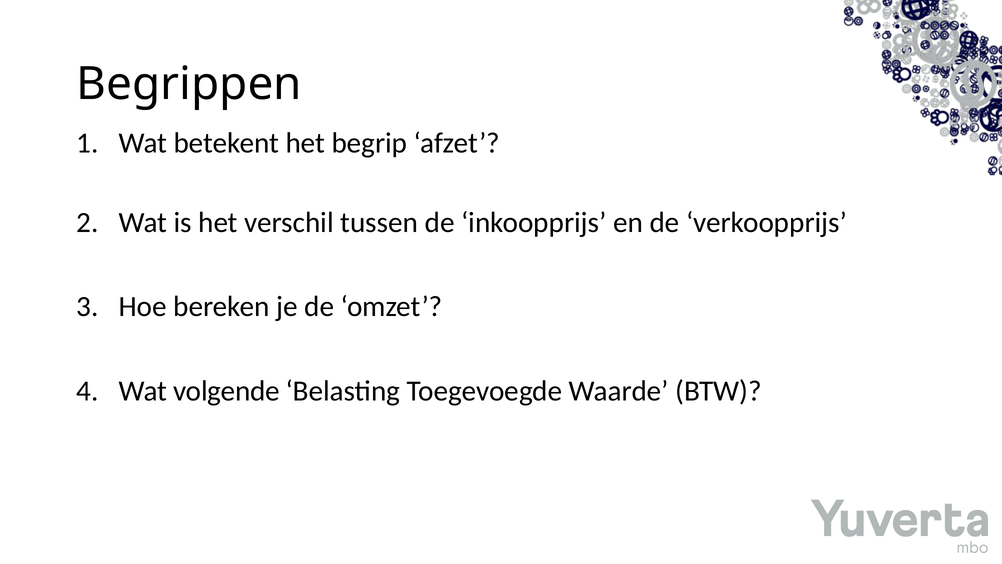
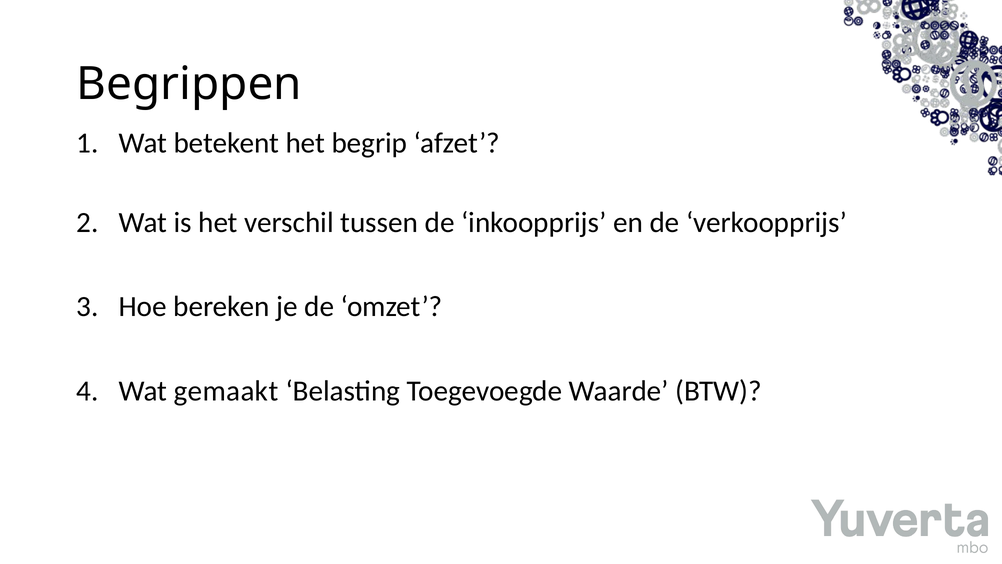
volgende: volgende -> gemaakt
